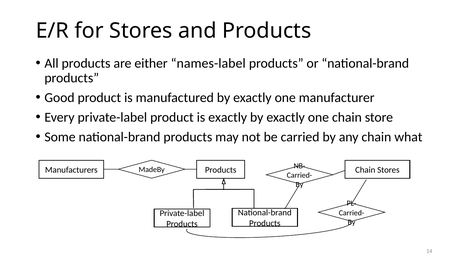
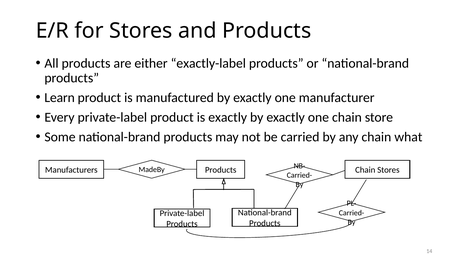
names-label: names-label -> exactly-label
Good: Good -> Learn
